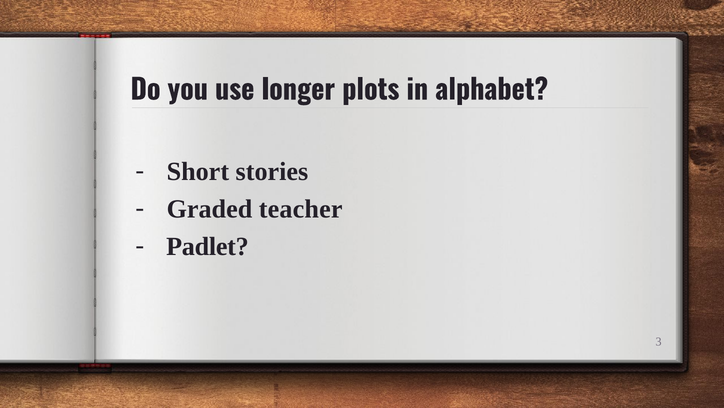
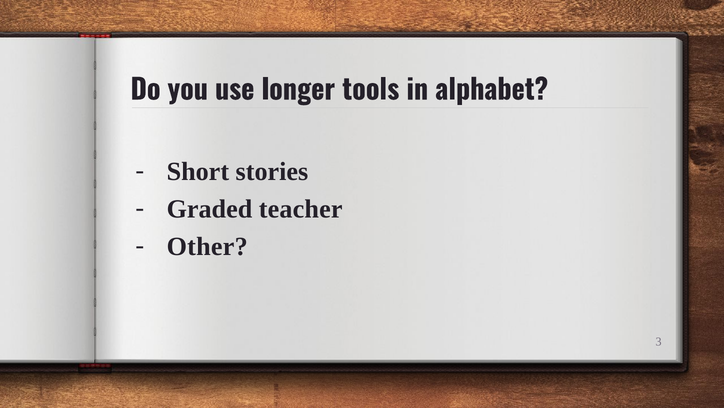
plots: plots -> tools
Padlet: Padlet -> Other
